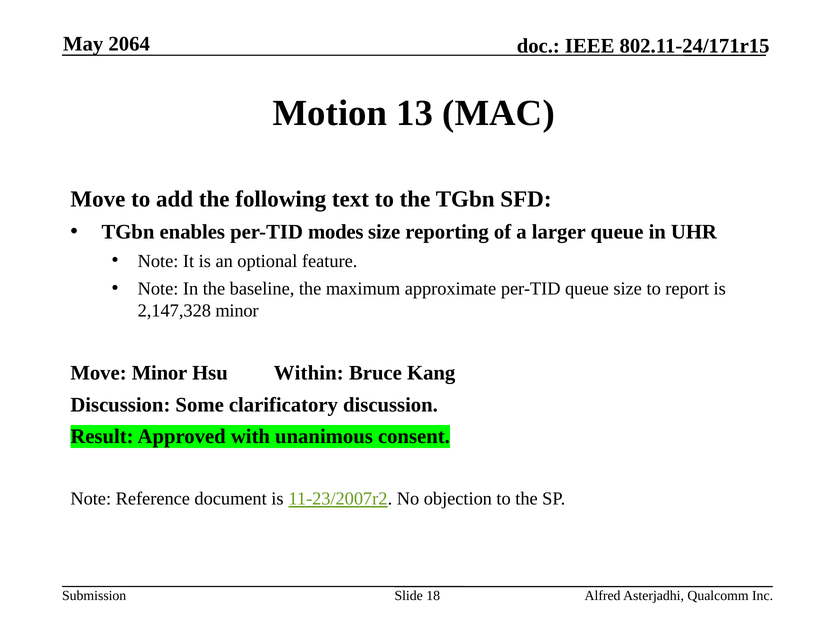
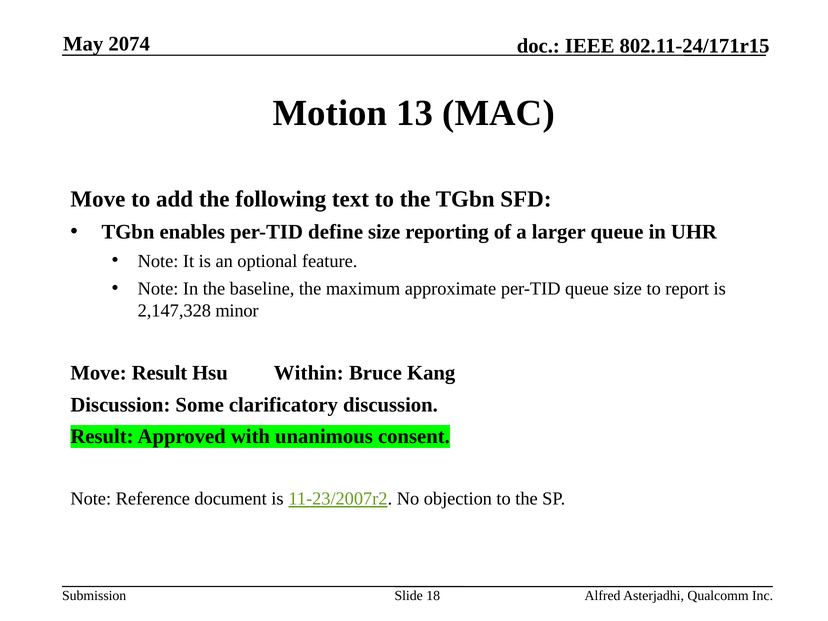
2064: 2064 -> 2074
modes: modes -> define
Move Minor: Minor -> Result
